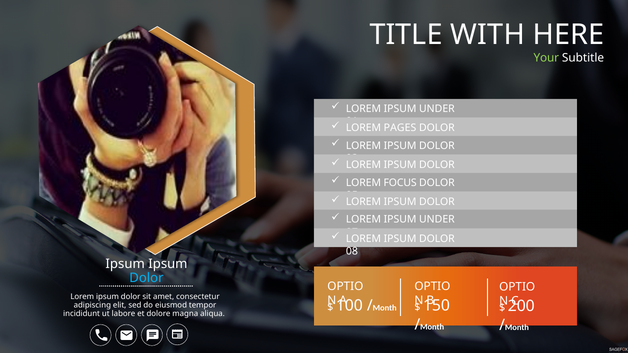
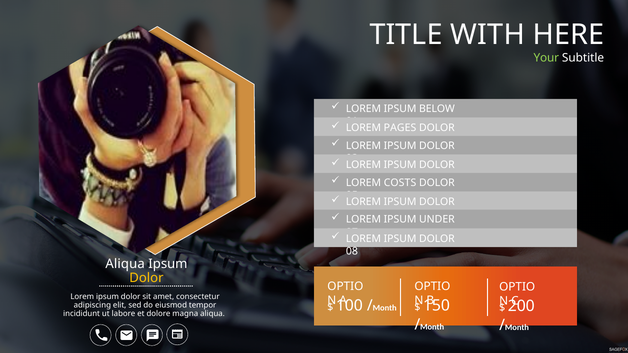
UNDER at (437, 109): UNDER -> BELOW
FOCUS: FOCUS -> COSTS
Ipsum at (125, 264): Ipsum -> Aliqua
Dolor at (146, 278) colour: light blue -> yellow
